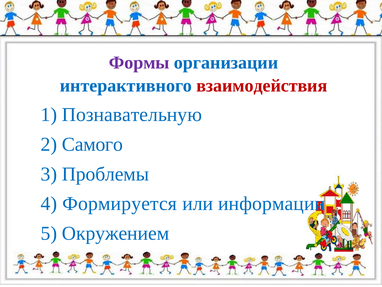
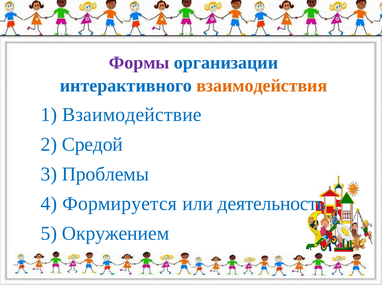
взаимодействия colour: red -> orange
Познавательную: Познавательную -> Взаимодействие
Самого: Самого -> Средой
информации: информации -> деятельность
